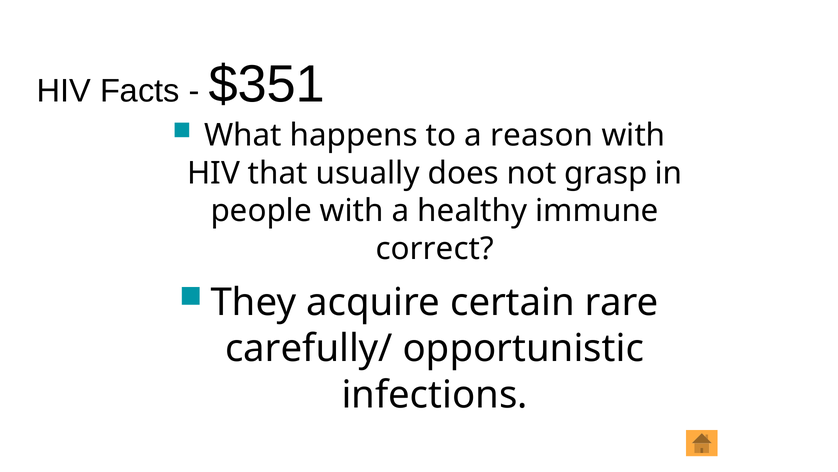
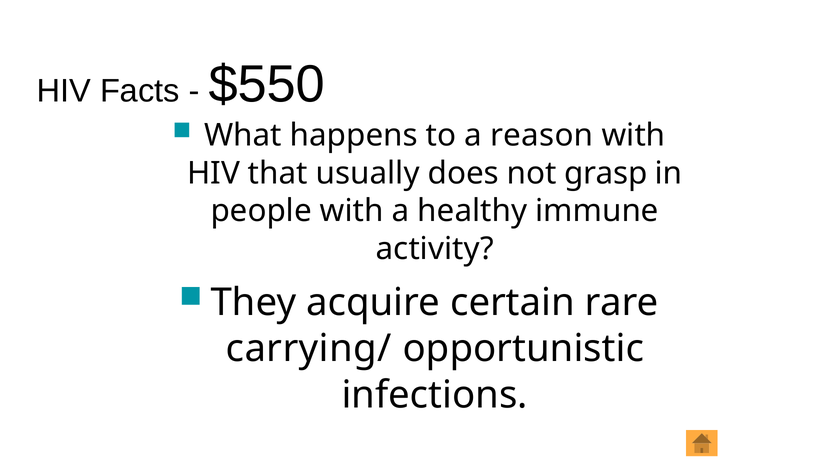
$351: $351 -> $550
correct: correct -> activity
carefully/: carefully/ -> carrying/
